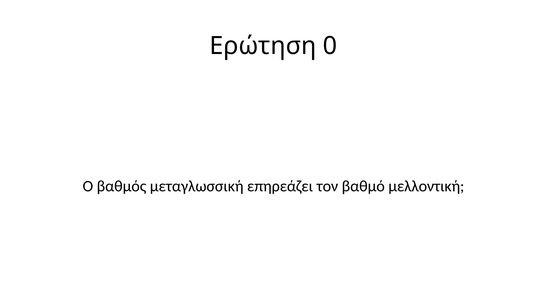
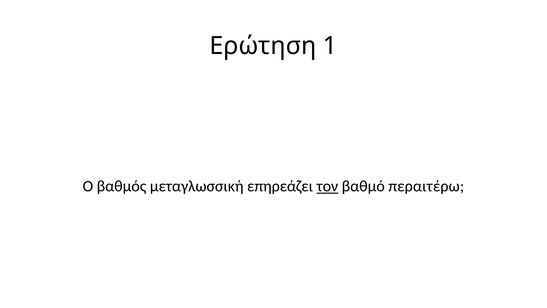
0: 0 -> 1
τον underline: none -> present
μελλοντική: μελλοντική -> περαιτέρω
